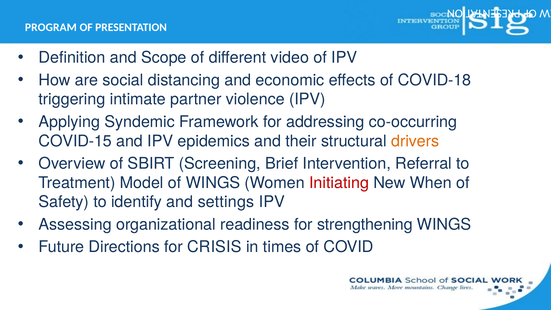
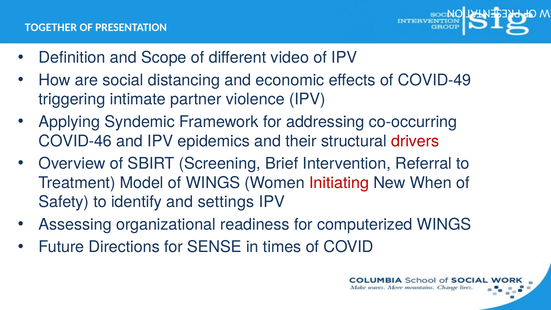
PROGRAM: PROGRAM -> TOGETHER
COVID-18: COVID-18 -> COVID-49
COVID-15: COVID-15 -> COVID-46
drivers colour: orange -> red
strengthening: strengthening -> computerized
CRISIS: CRISIS -> SENSE
